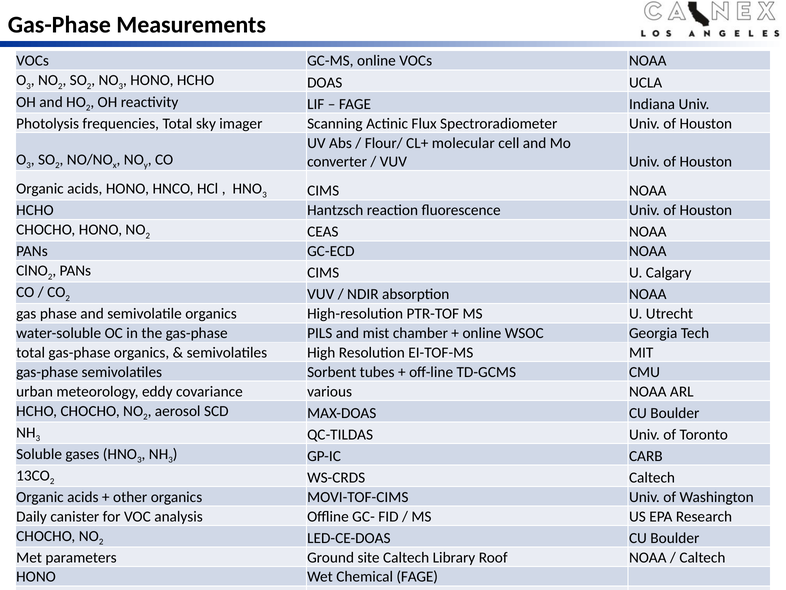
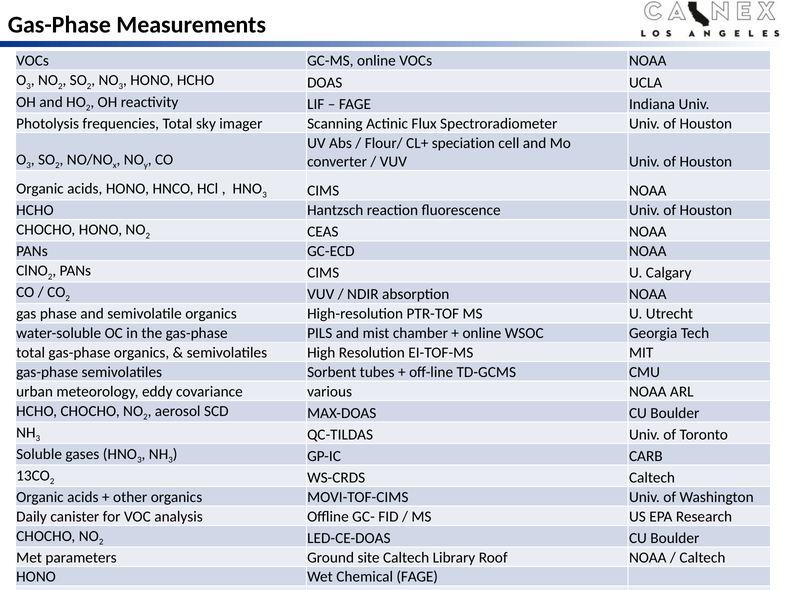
molecular: molecular -> speciation
